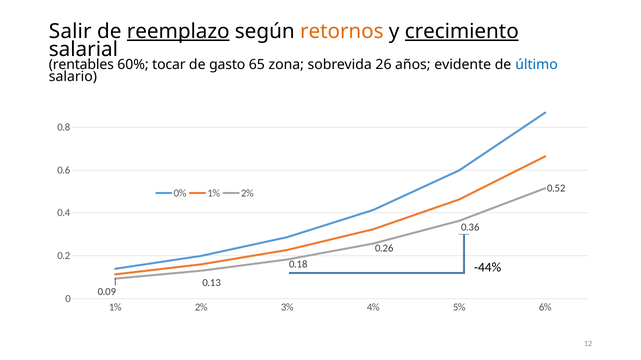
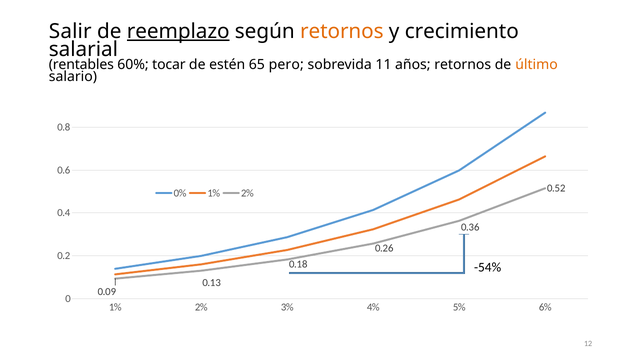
crecimiento underline: present -> none
gasto: gasto -> estén
zona: zona -> pero
26: 26 -> 11
años evidente: evidente -> retornos
último colour: blue -> orange
-44%: -44% -> -54%
